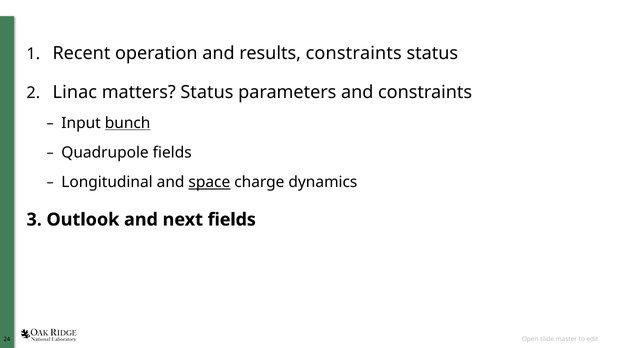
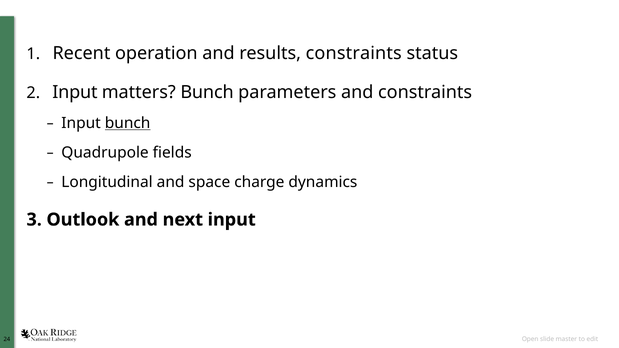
Linac at (75, 92): Linac -> Input
matters Status: Status -> Bunch
space underline: present -> none
next fields: fields -> input
